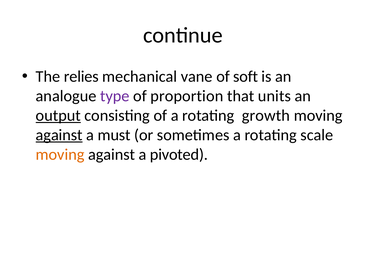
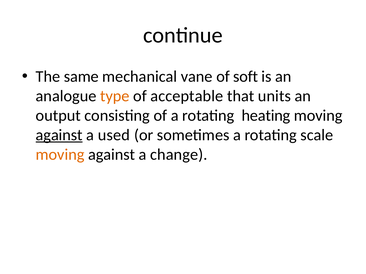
relies: relies -> same
type colour: purple -> orange
proportion: proportion -> acceptable
output underline: present -> none
growth: growth -> heating
must: must -> used
pivoted: pivoted -> change
